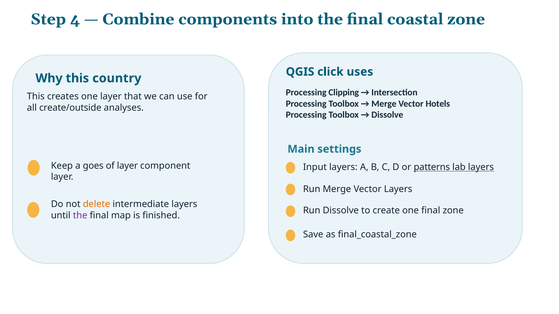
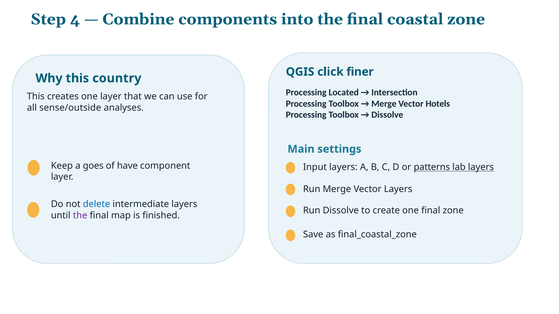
uses: uses -> finer
Clipping: Clipping -> Located
create/outside: create/outside -> sense/outside
of layer: layer -> have
delete colour: orange -> blue
